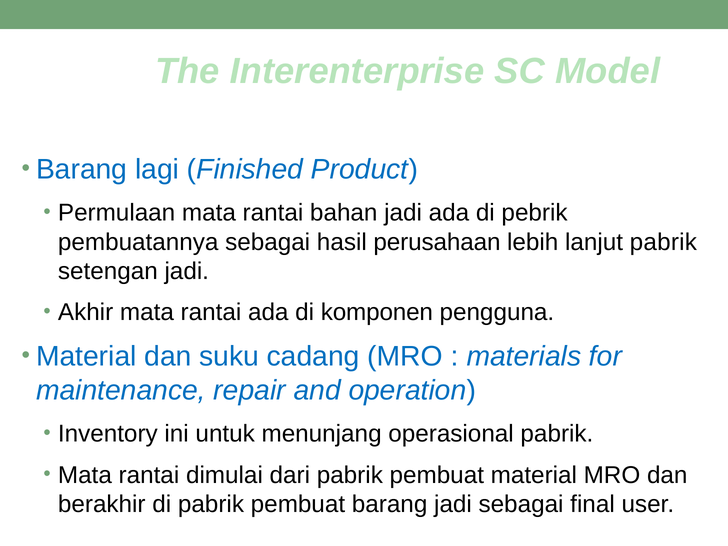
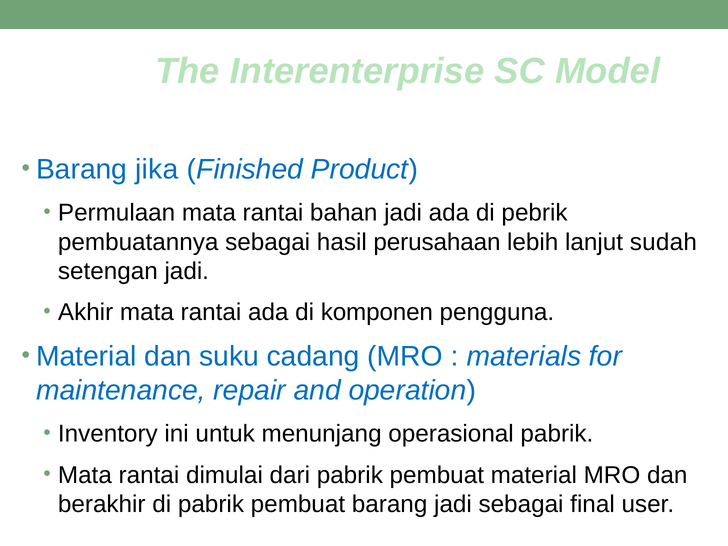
lagi: lagi -> jika
lanjut pabrik: pabrik -> sudah
